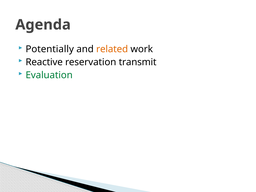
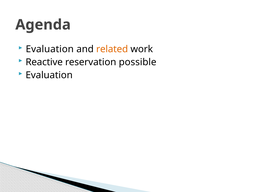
Potentially at (50, 49): Potentially -> Evaluation
transmit: transmit -> possible
Evaluation at (49, 75) colour: green -> black
